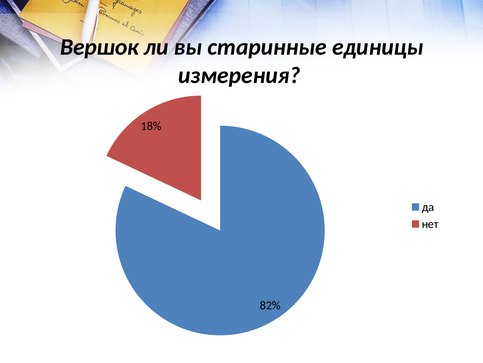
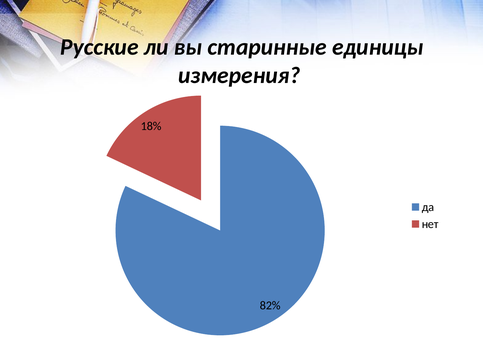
Вершок: Вершок -> Русские
